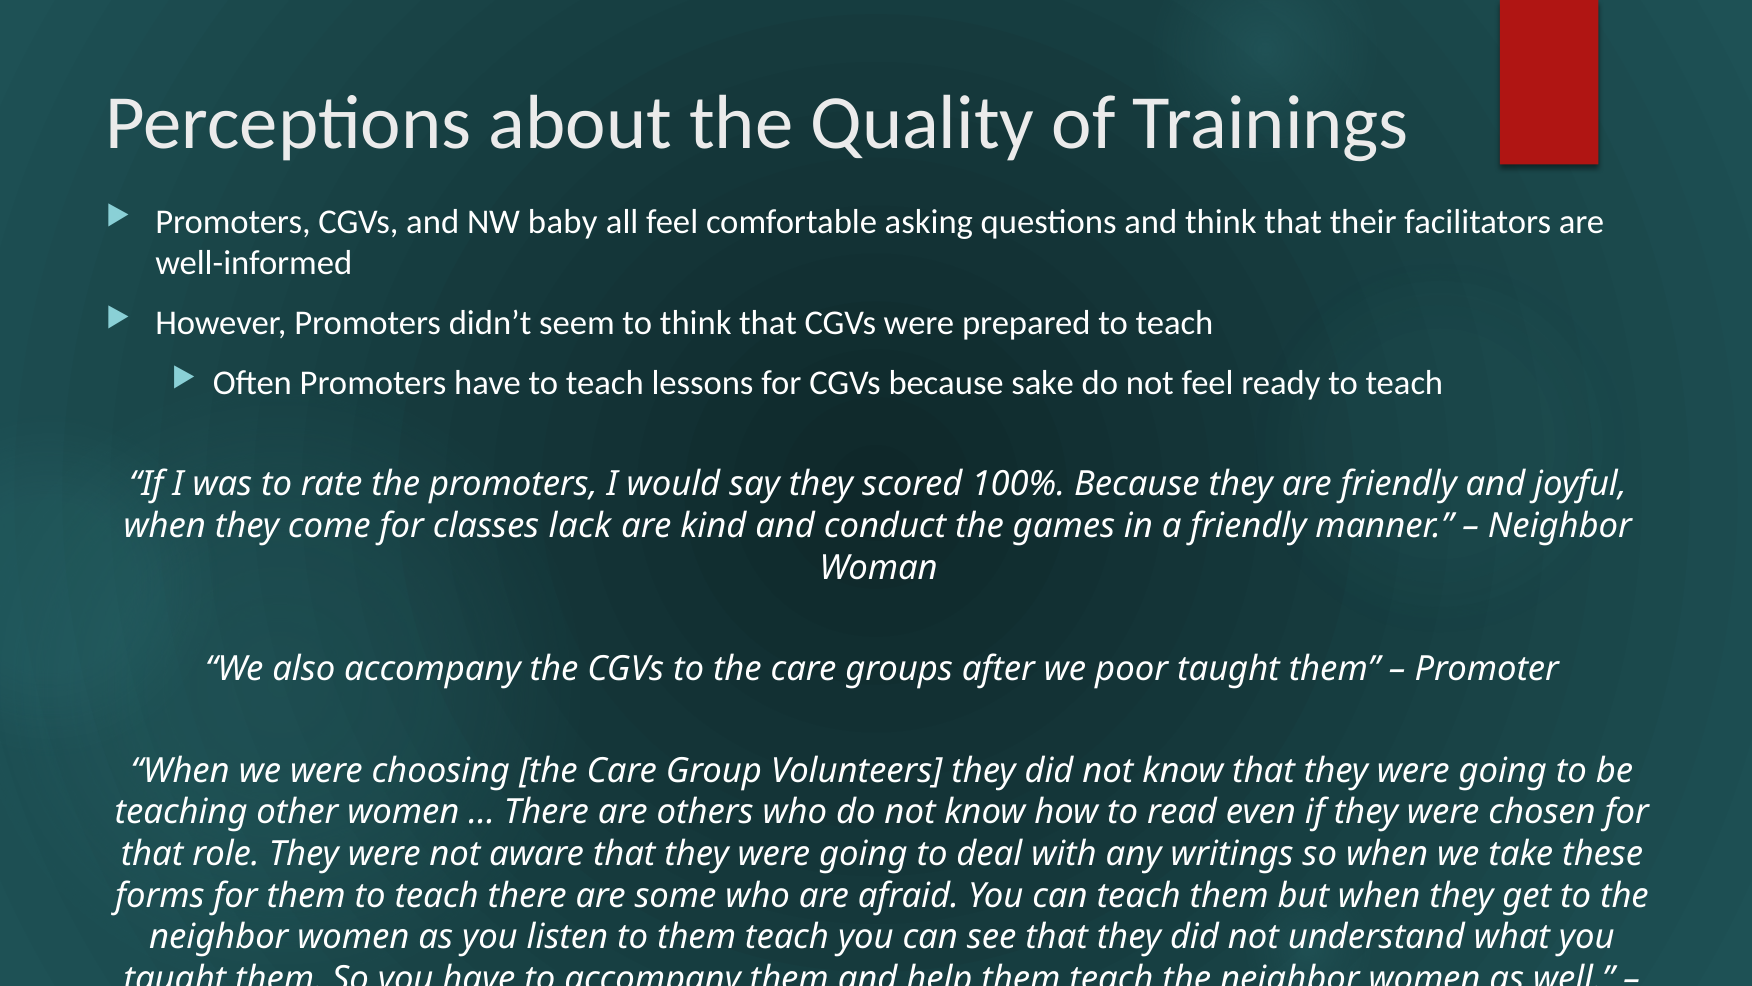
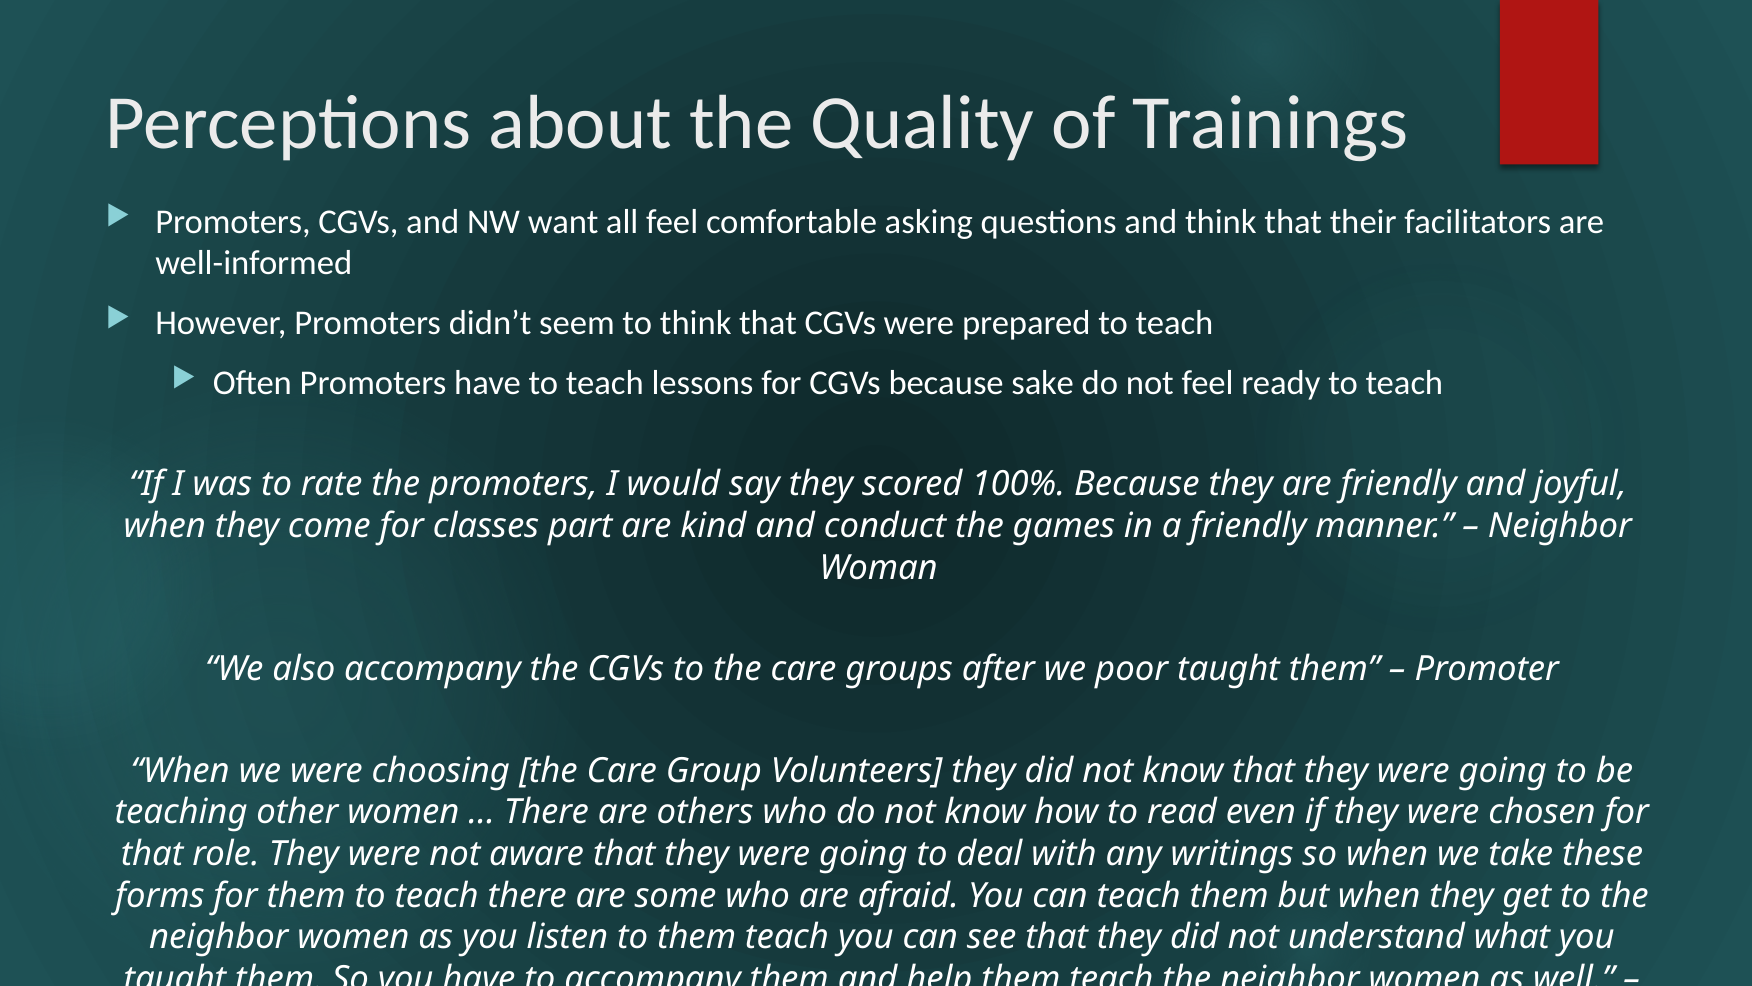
baby: baby -> want
lack: lack -> part
